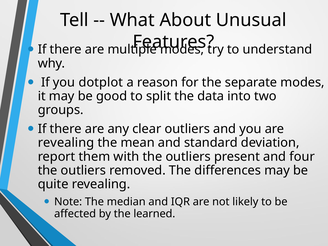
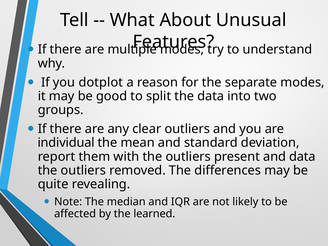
revealing at (66, 143): revealing -> individual
and four: four -> data
